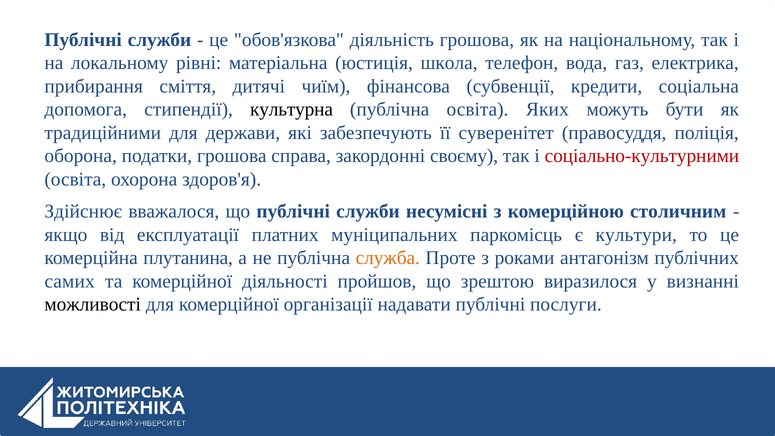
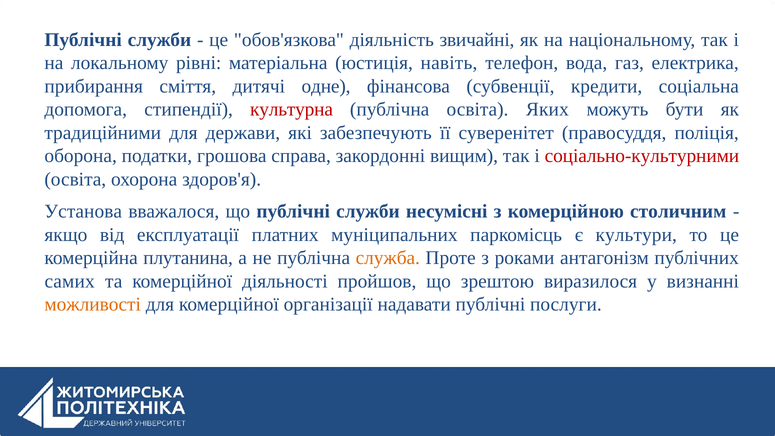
діяльність грошова: грошова -> звичайні
школа: школа -> навіть
чиїм: чиїм -> одне
культурна colour: black -> red
своєму: своєму -> вищим
Здійснює: Здійснює -> Установа
можливості colour: black -> orange
